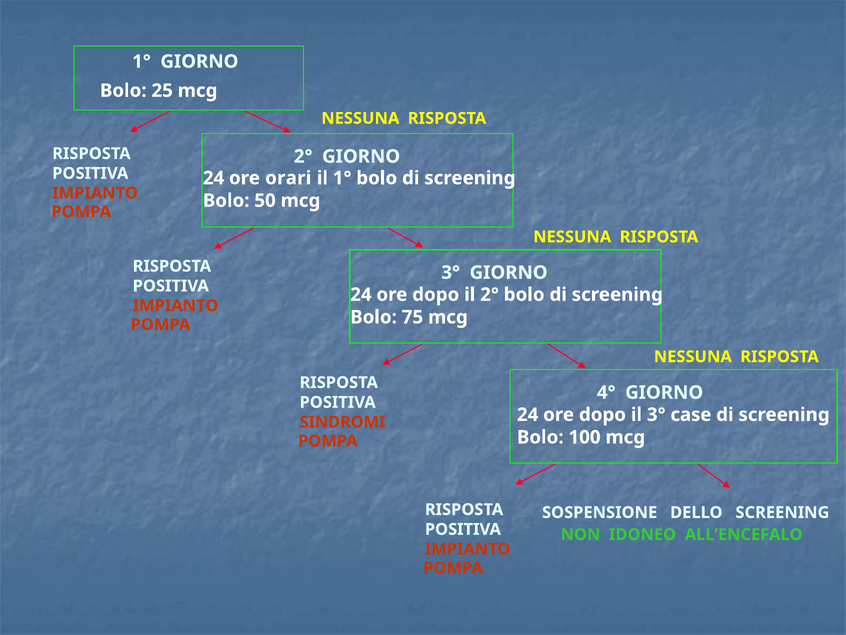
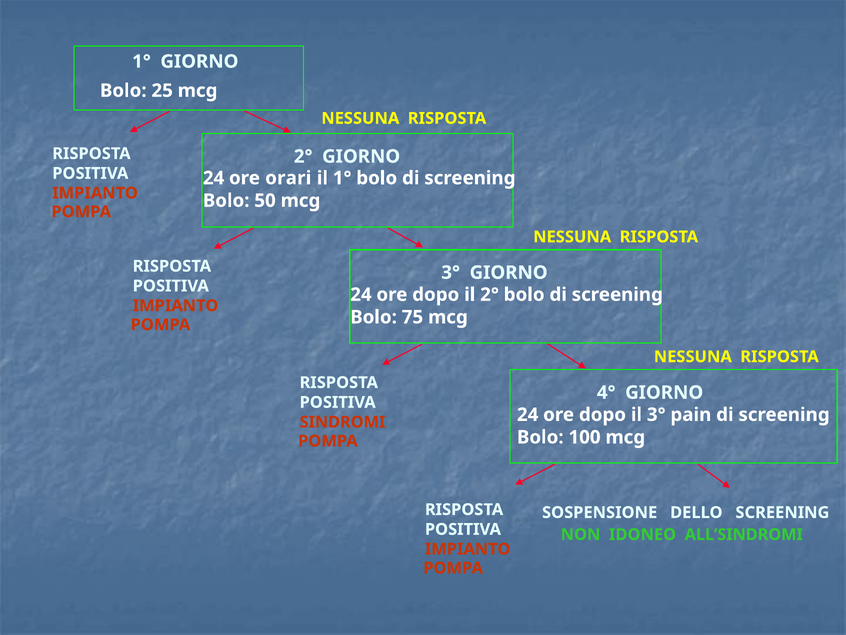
case: case -> pain
ALL’ENCEFALO: ALL’ENCEFALO -> ALL’SINDROMI
